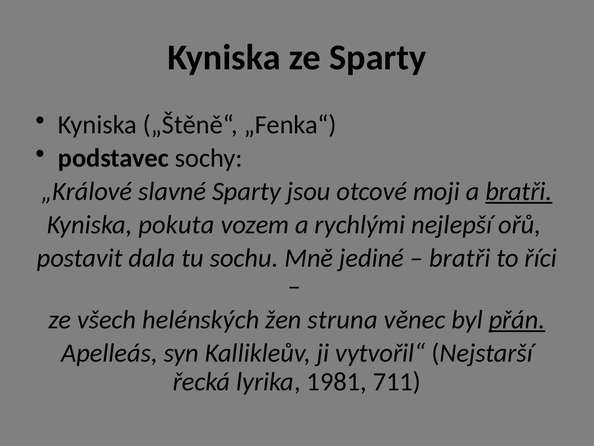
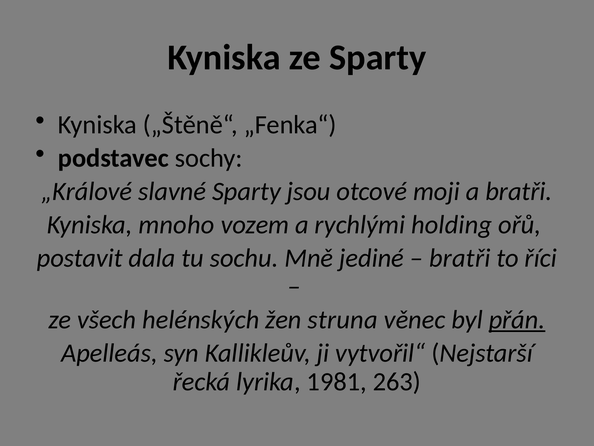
bratři at (519, 191) underline: present -> none
pokuta: pokuta -> mnoho
nejlepší: nejlepší -> holding
711: 711 -> 263
